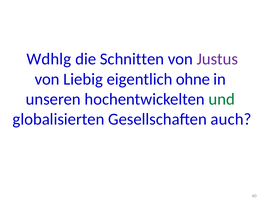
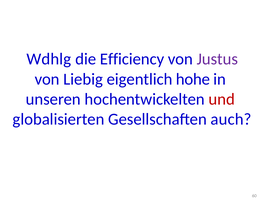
Schnitten: Schnitten -> Efficiency
ohne: ohne -> hohe
und colour: green -> red
